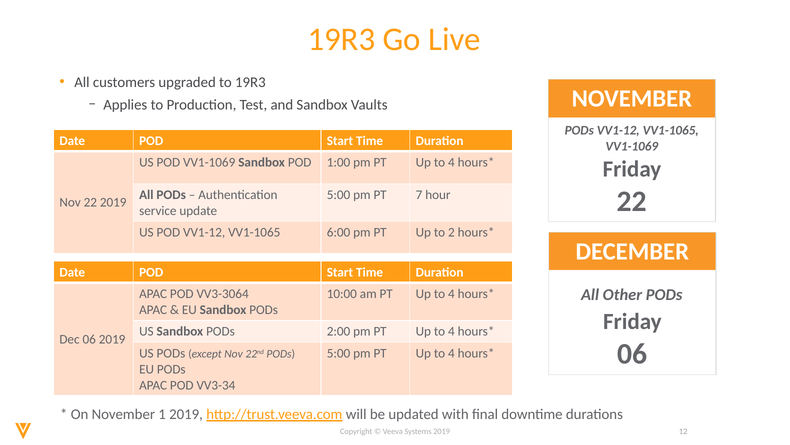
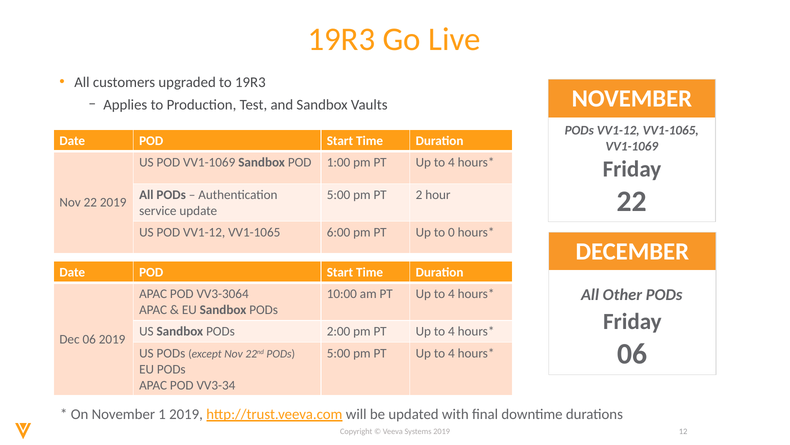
7: 7 -> 2
2: 2 -> 0
